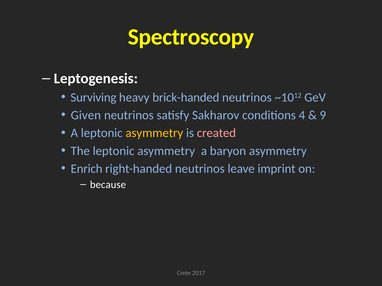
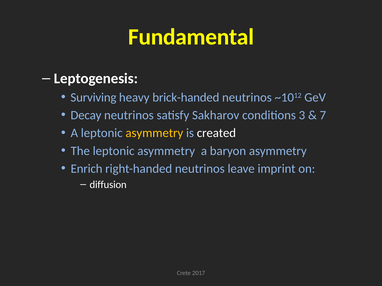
Spectroscopy: Spectroscopy -> Fundamental
Given: Given -> Decay
4: 4 -> 3
9: 9 -> 7
created colour: pink -> white
because: because -> diffusion
